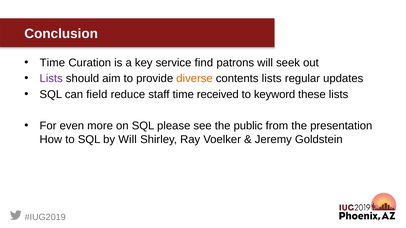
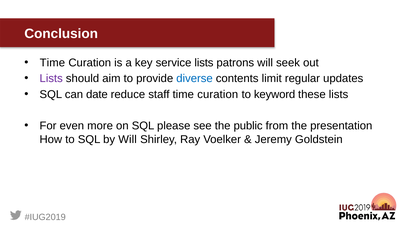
service find: find -> lists
diverse colour: orange -> blue
contents lists: lists -> limit
field: field -> date
staff time received: received -> curation
